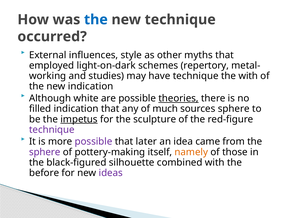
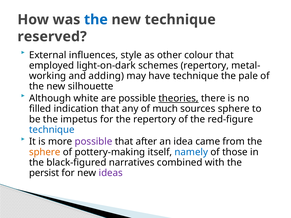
occurred: occurred -> reserved
myths: myths -> colour
studies: studies -> adding
the with: with -> pale
new indication: indication -> silhouette
impetus underline: present -> none
the sculpture: sculpture -> repertory
technique at (52, 130) colour: purple -> blue
later: later -> after
sphere at (45, 152) colour: purple -> orange
namely colour: orange -> blue
silhouette: silhouette -> narratives
before: before -> persist
